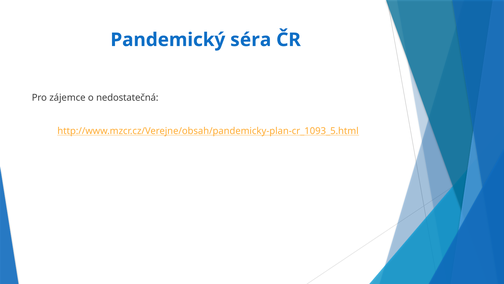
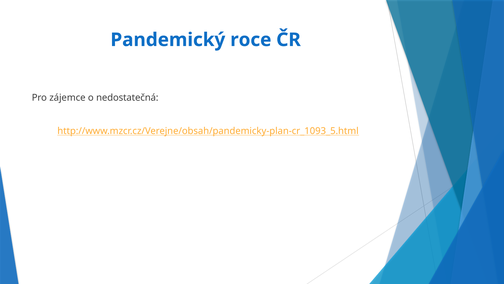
séra: séra -> roce
